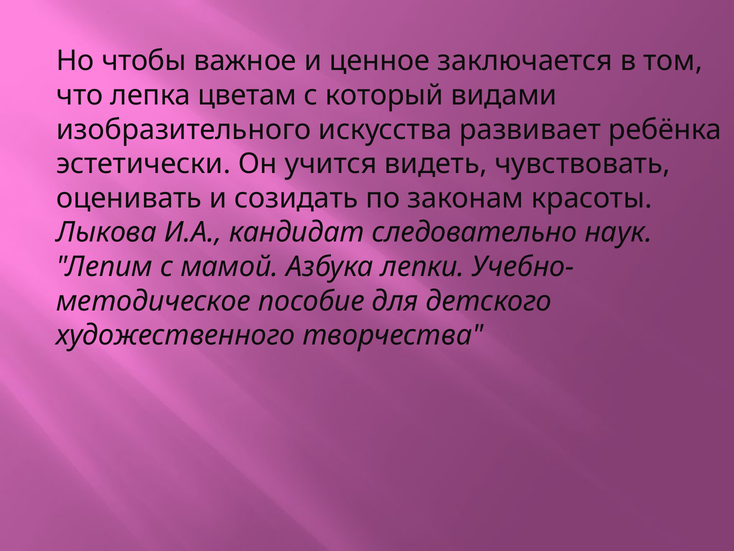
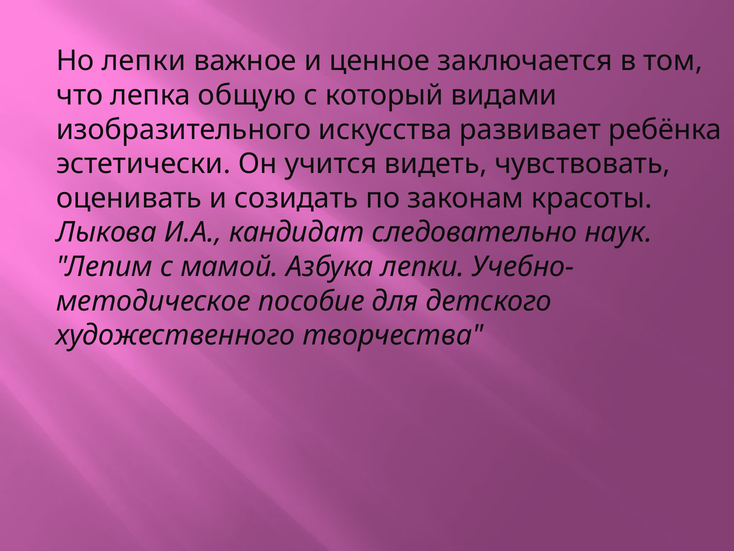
Но чтобы: чтобы -> лепки
цветам: цветам -> общую
